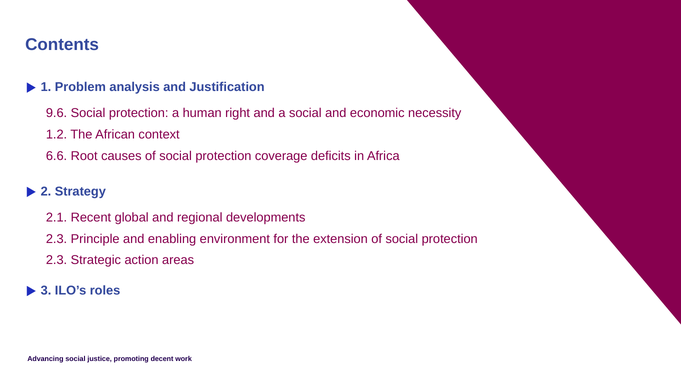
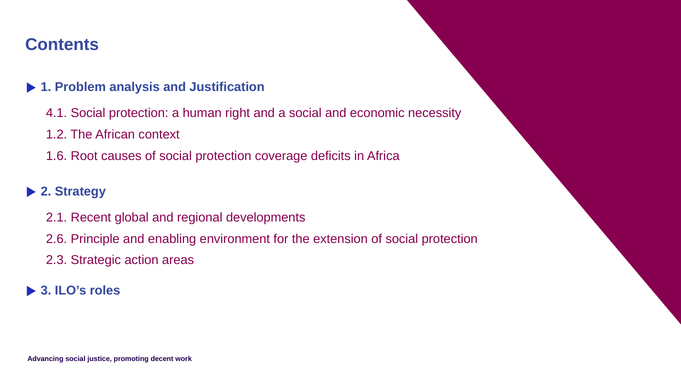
9.6: 9.6 -> 4.1
6.6: 6.6 -> 1.6
2.3 at (57, 239): 2.3 -> 2.6
